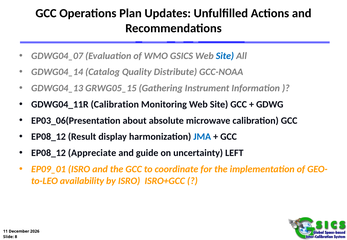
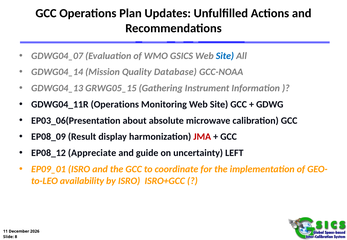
Catalog: Catalog -> Mission
Distribute: Distribute -> Database
GDWG04_11R Calibration: Calibration -> Operations
EP08_12 at (48, 137): EP08_12 -> EP08_09
JMA colour: blue -> red
